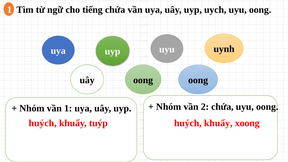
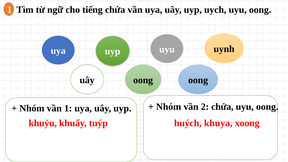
huých at (43, 123): huých -> khuỷu
tuýp huých khuấy: khuấy -> khuya
